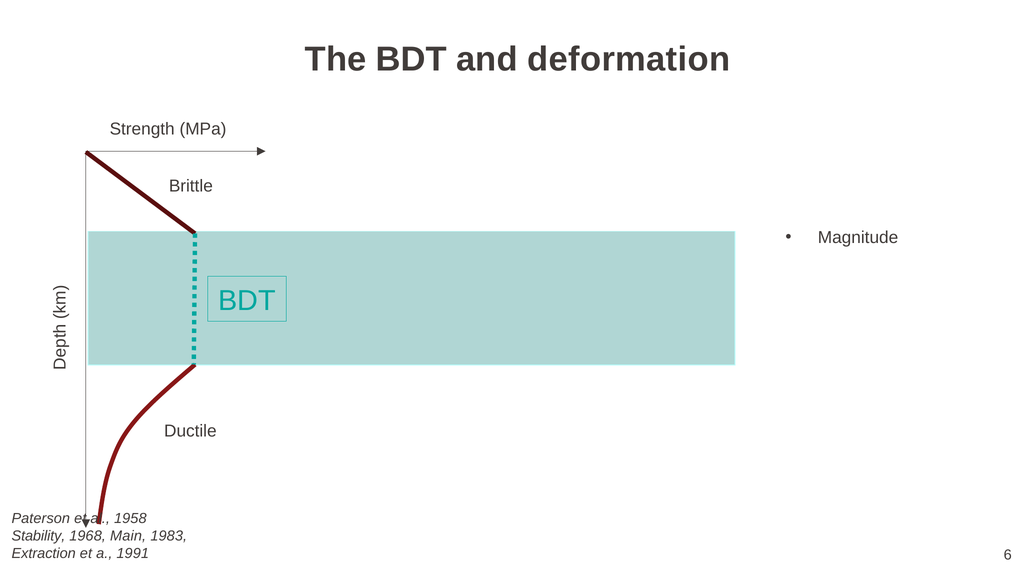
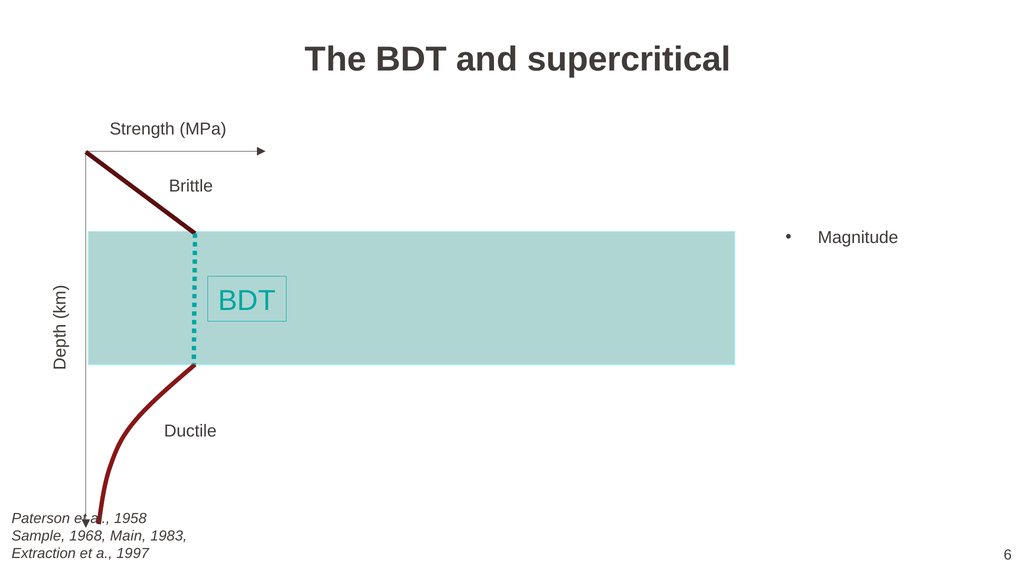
deformation: deformation -> supercritical
Stability: Stability -> Sample
1991: 1991 -> 1997
